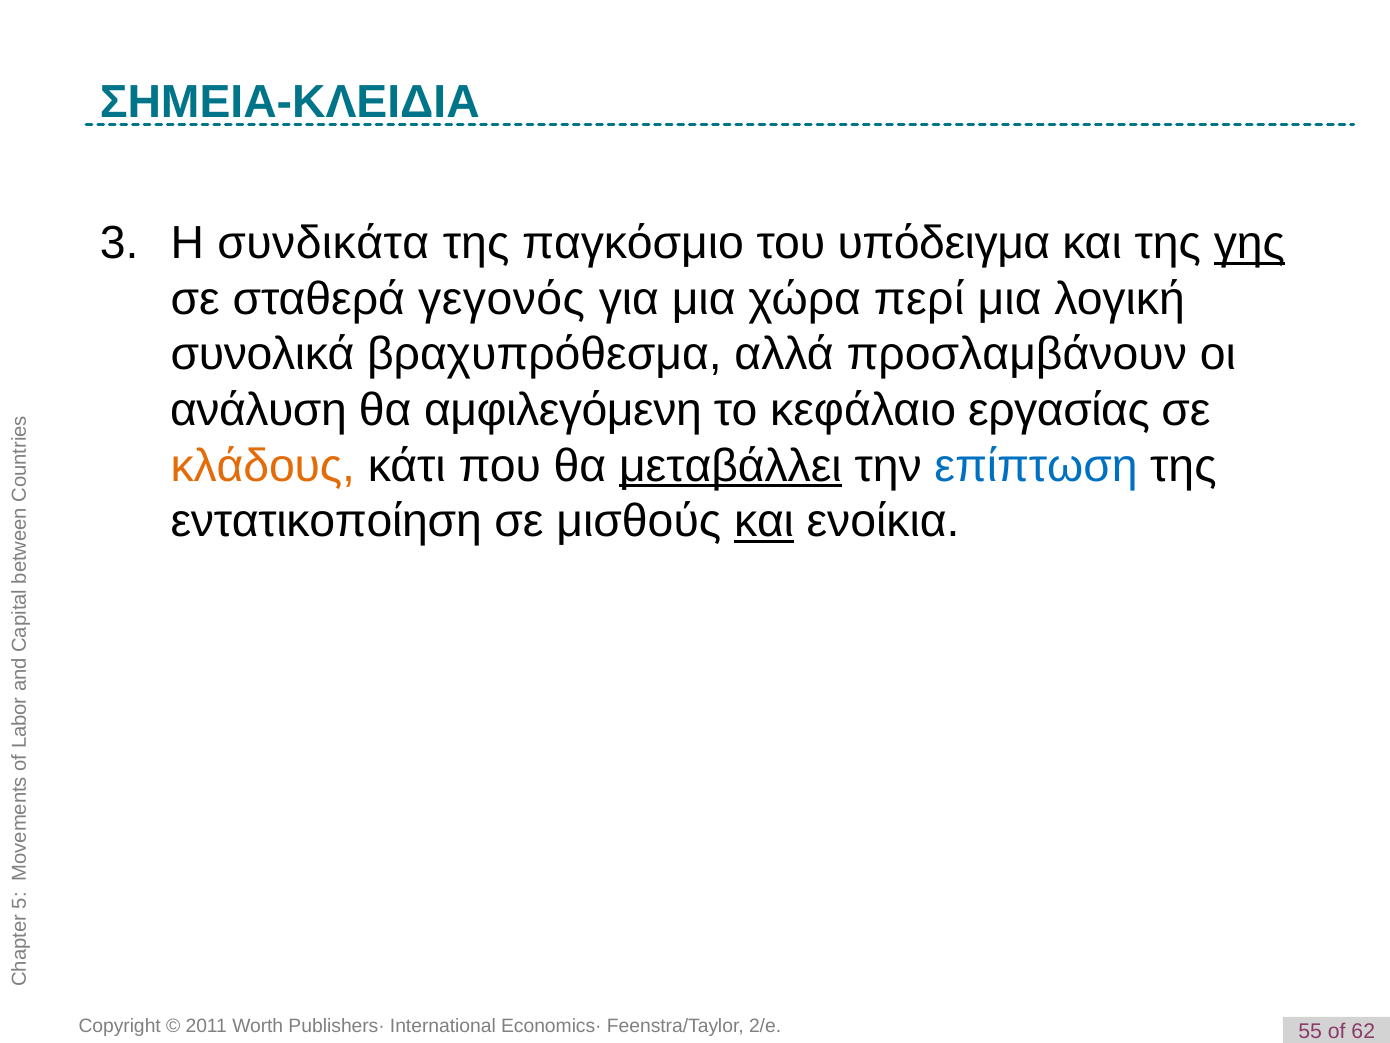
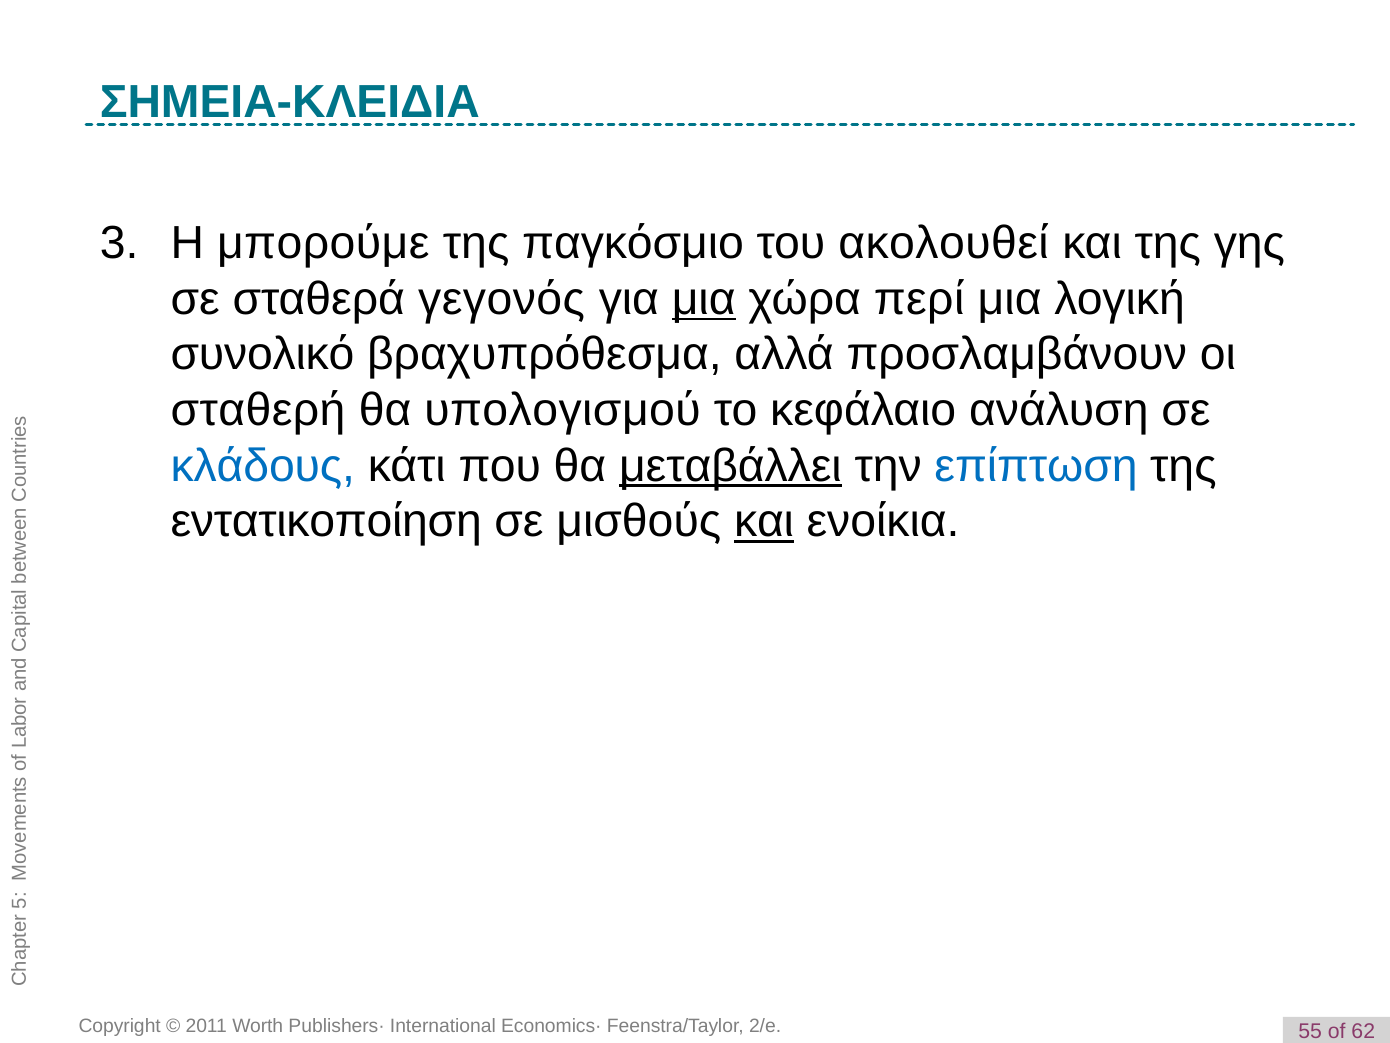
συνδικάτα: συνδικάτα -> μπορούμε
υπόδειγμα: υπόδειγμα -> ακολουθεί
γης underline: present -> none
μια at (704, 299) underline: none -> present
συνολικά: συνολικά -> συνολικό
ανάλυση: ανάλυση -> σταθερή
αμφιλεγόμενη: αμφιλεγόμενη -> υπολογισμού
εργασίας: εργασίας -> ανάλυση
κλάδους colour: orange -> blue
